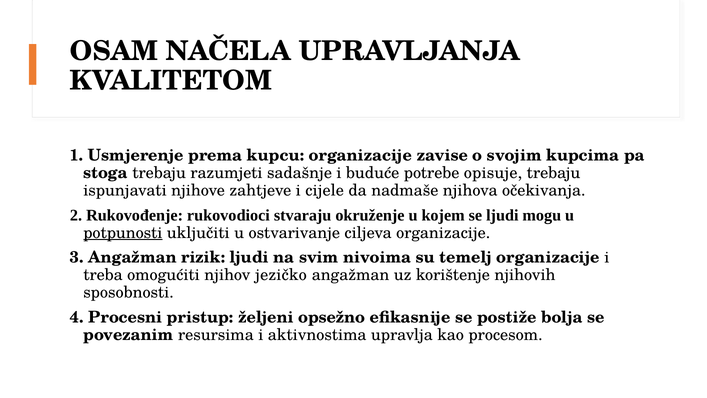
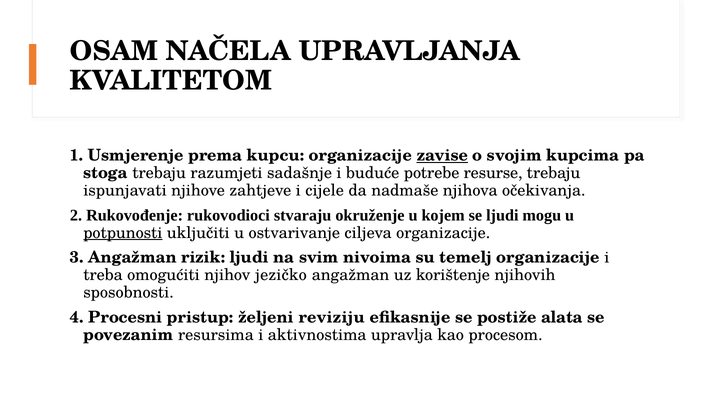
zavise underline: none -> present
opisuje: opisuje -> resurse
opsežno: opsežno -> reviziju
bolja: bolja -> alata
